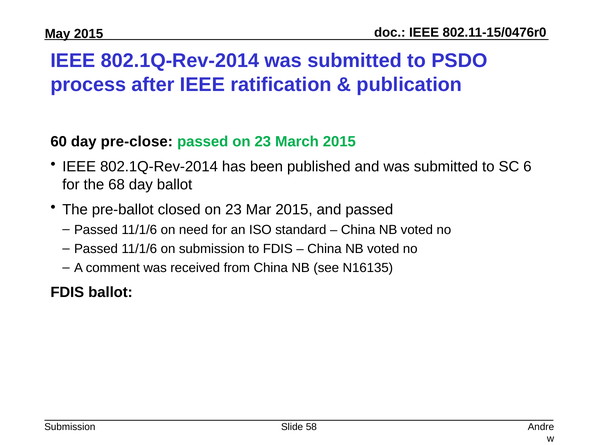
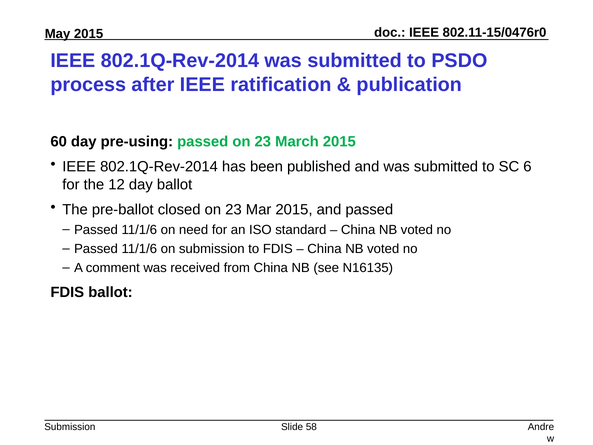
pre-close: pre-close -> pre-using
68: 68 -> 12
